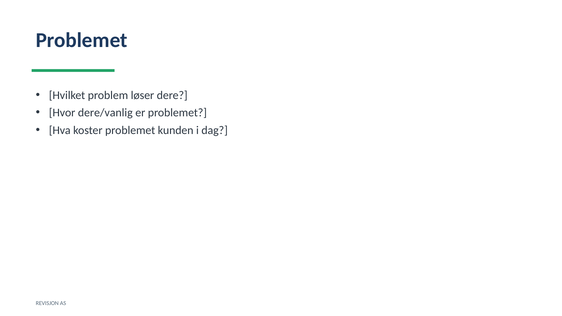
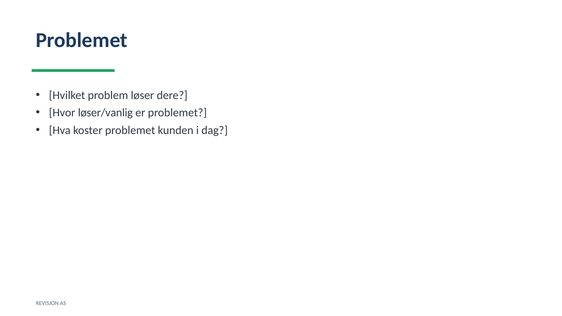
dere/vanlig: dere/vanlig -> løser/vanlig
